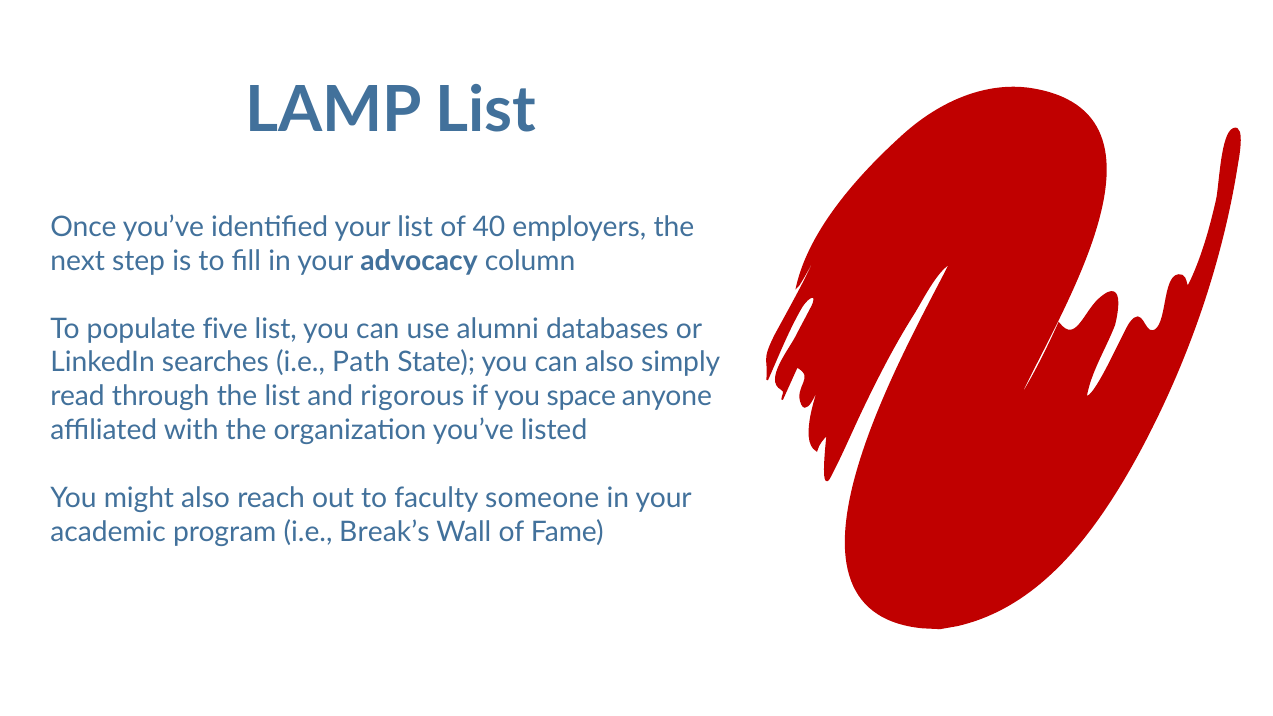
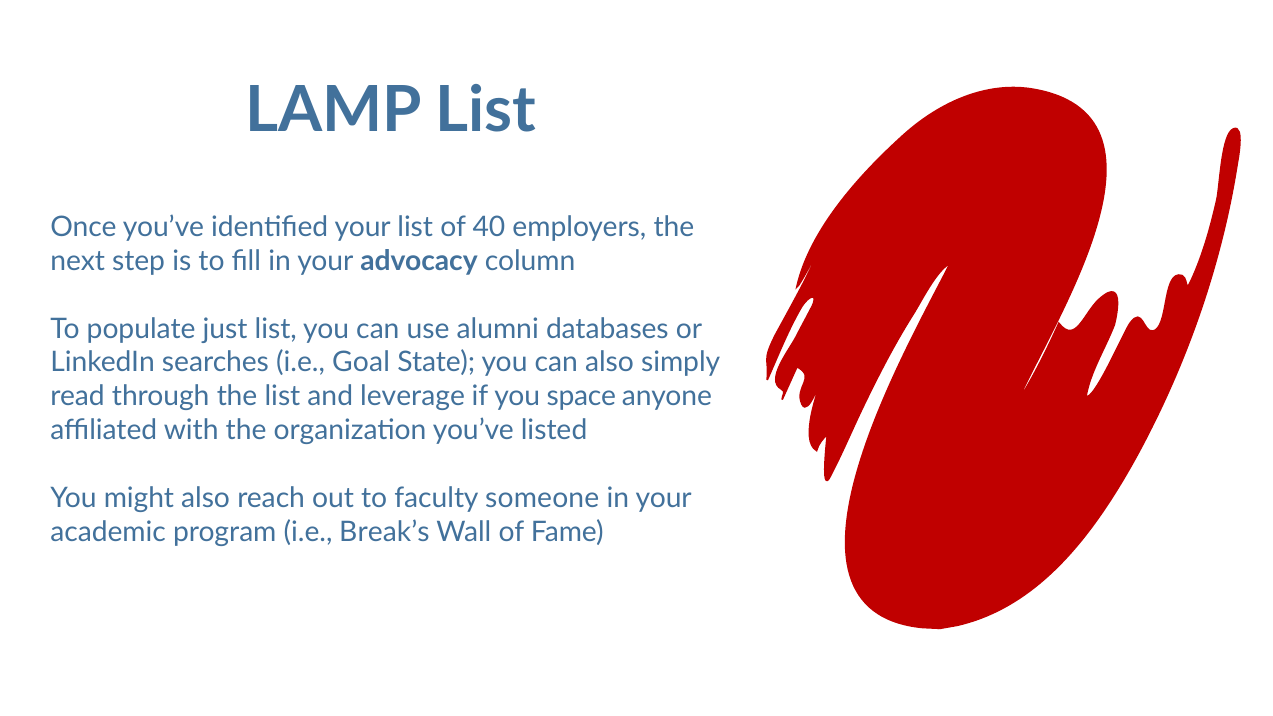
five: five -> just
Path: Path -> Goal
rigorous: rigorous -> leverage
